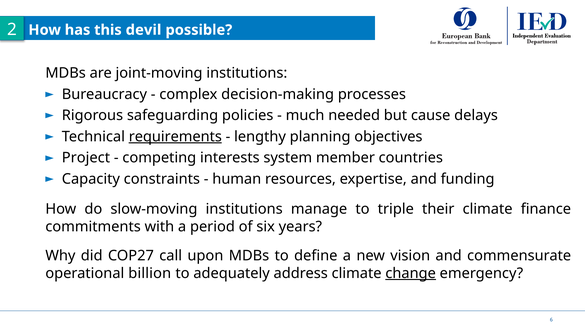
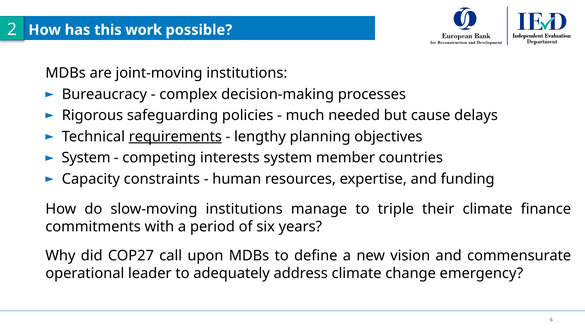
devil: devil -> work
Project at (86, 158): Project -> System
billion: billion -> leader
change underline: present -> none
